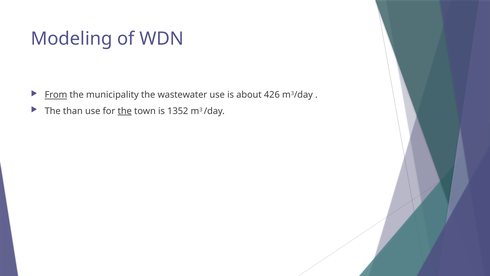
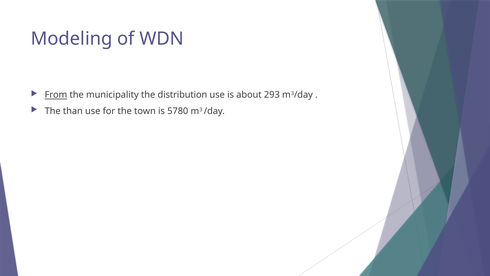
wastewater: wastewater -> distribution
426: 426 -> 293
the at (125, 111) underline: present -> none
1352: 1352 -> 5780
